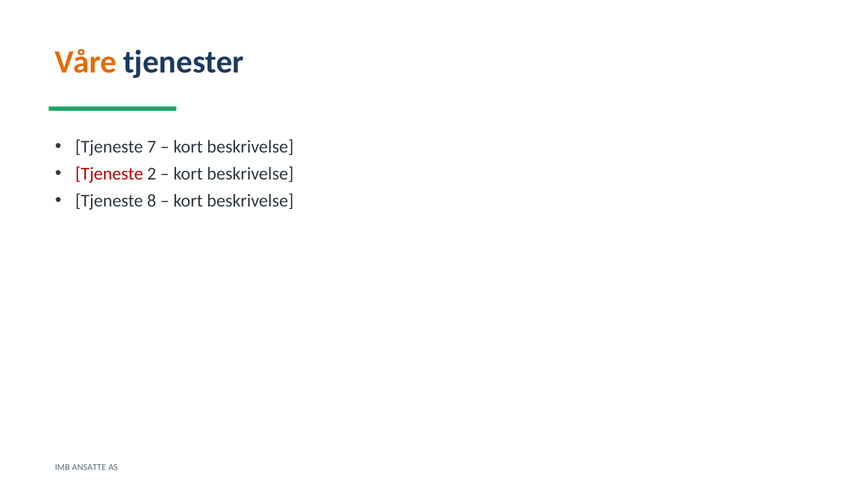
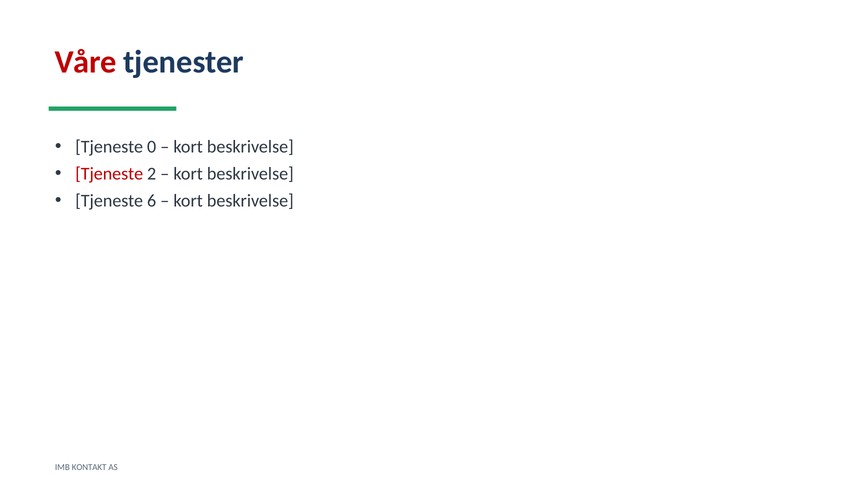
Våre colour: orange -> red
7: 7 -> 0
8: 8 -> 6
ANSATTE: ANSATTE -> KONTAKT
